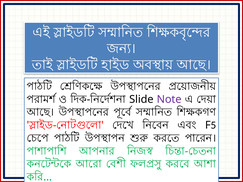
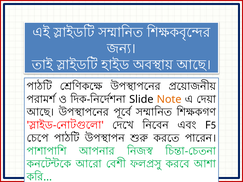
Note colour: purple -> orange
